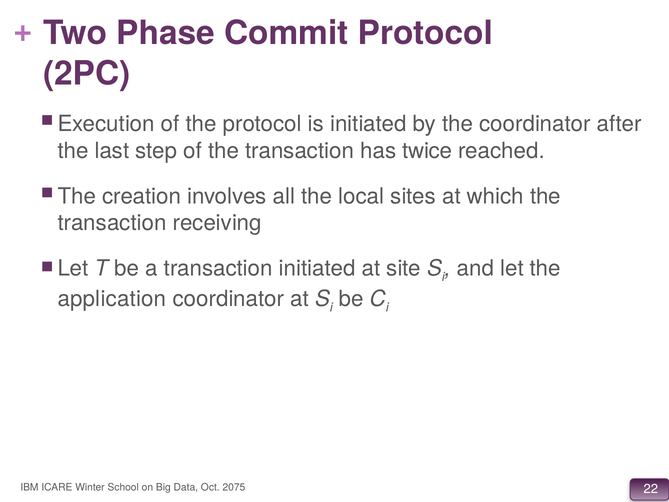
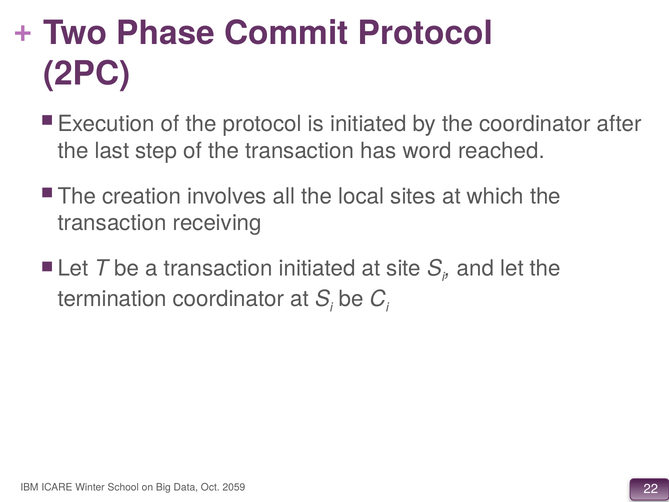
twice: twice -> word
application: application -> termination
2075: 2075 -> 2059
